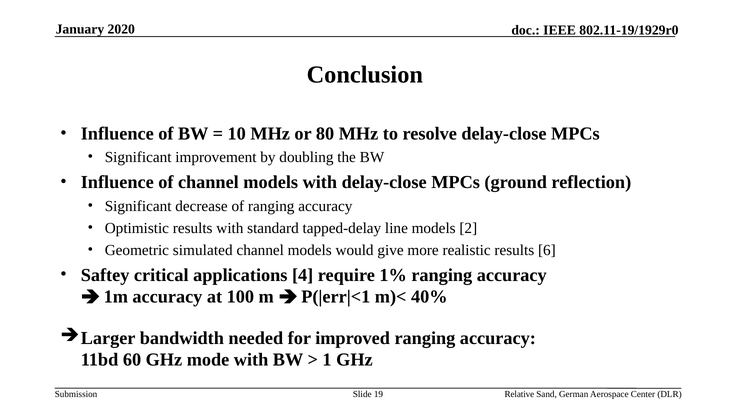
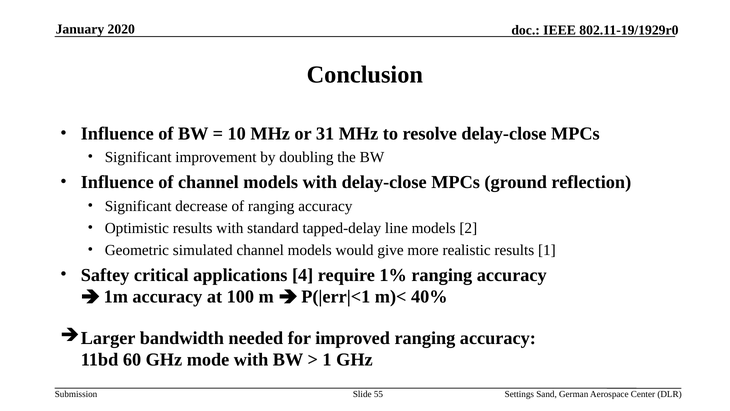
80: 80 -> 31
results 6: 6 -> 1
19: 19 -> 55
Relative: Relative -> Settings
